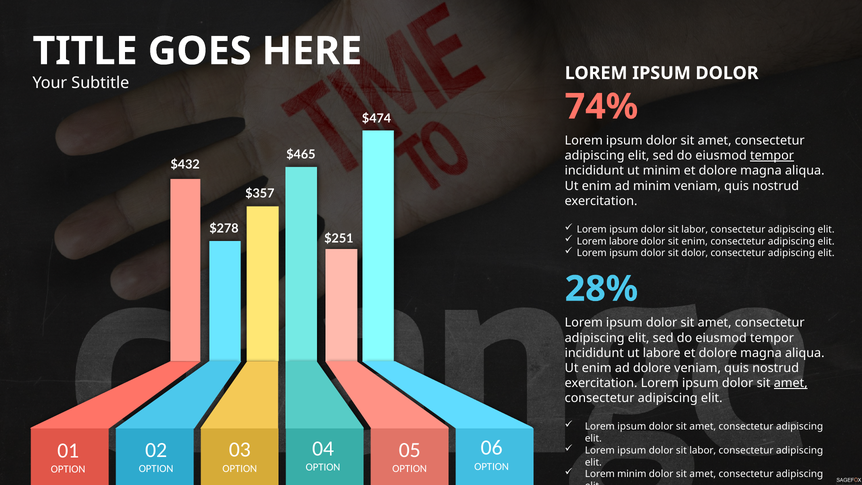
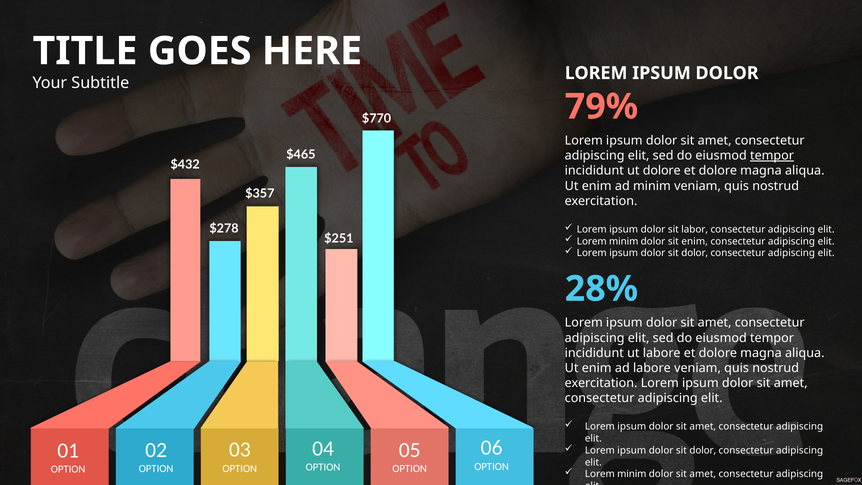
74%: 74% -> 79%
$474: $474 -> $770
ut minim: minim -> dolore
labore at (624, 241): labore -> minim
ad dolore: dolore -> labore
amet at (791, 383) underline: present -> none
labor at (703, 450): labor -> dolor
